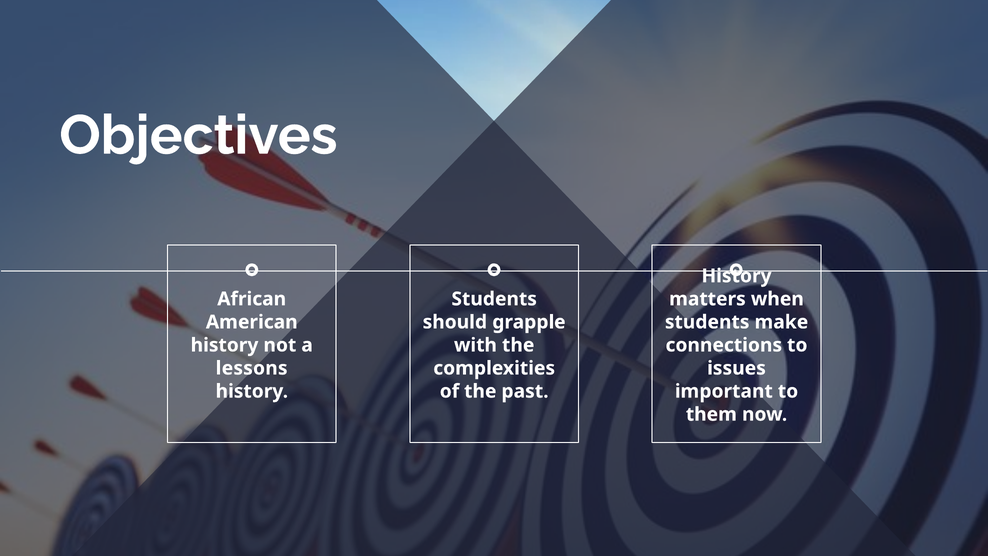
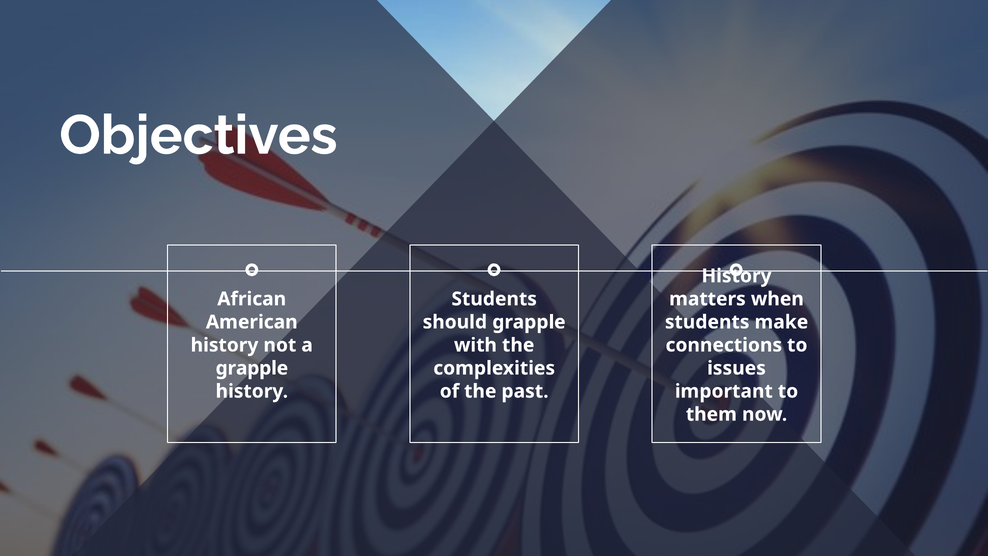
lessons at (252, 368): lessons -> grapple
